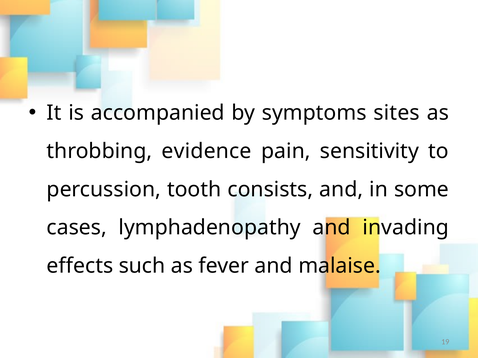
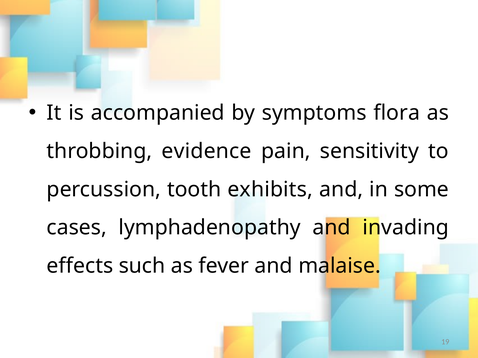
sites: sites -> flora
consists: consists -> exhibits
